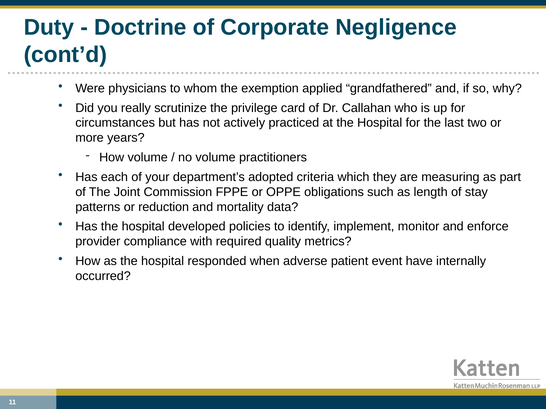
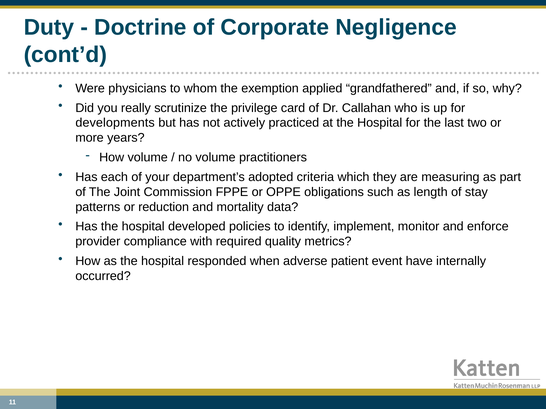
circumstances: circumstances -> developments
